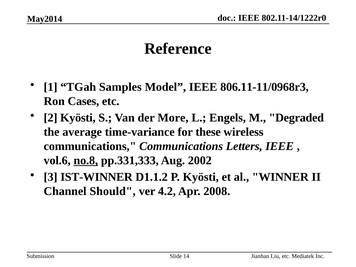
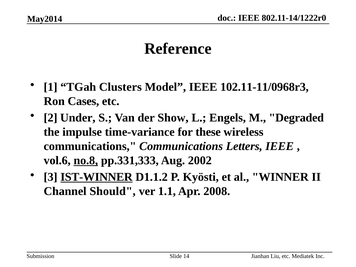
Samples: Samples -> Clusters
806.11-11/0968r3: 806.11-11/0968r3 -> 102.11-11/0968r3
2 Kyösti: Kyösti -> Under
More: More -> Show
average: average -> impulse
IST-WINNER underline: none -> present
4.2: 4.2 -> 1.1
